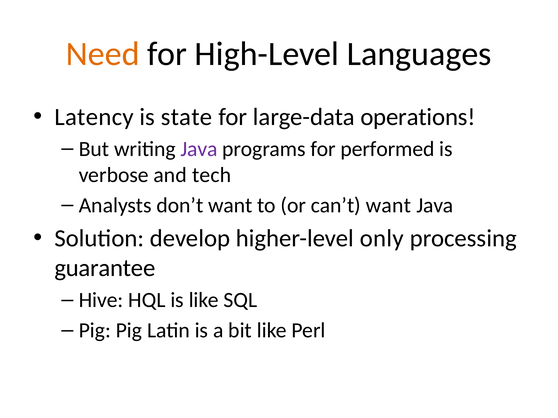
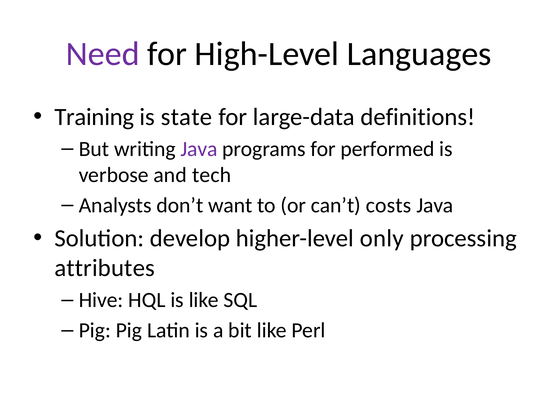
Need colour: orange -> purple
Latency: Latency -> Training
operations: operations -> definitions
can’t want: want -> costs
guarantee: guarantee -> attributes
